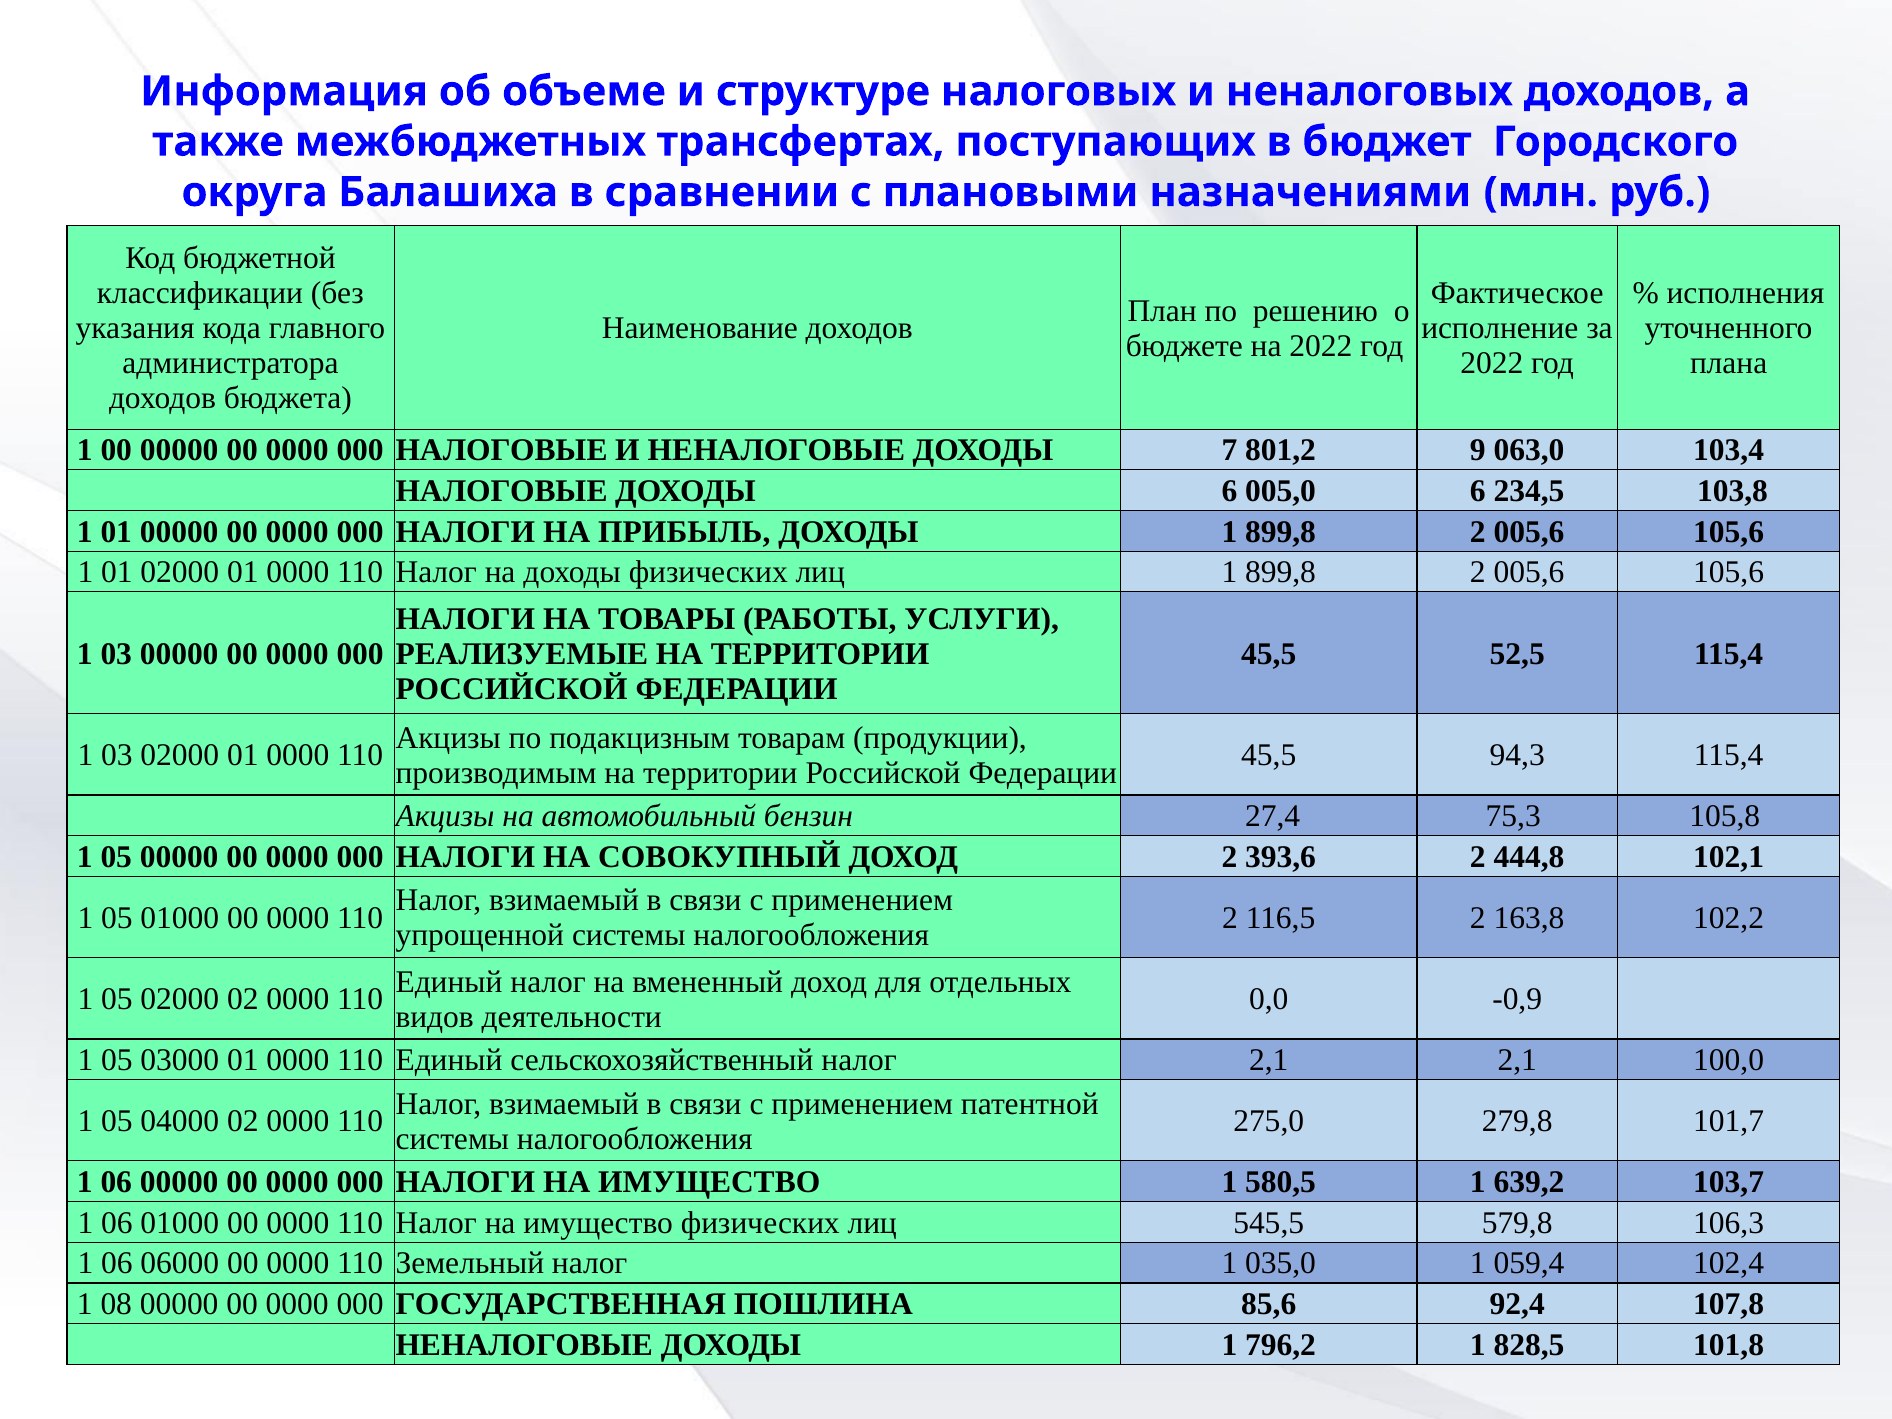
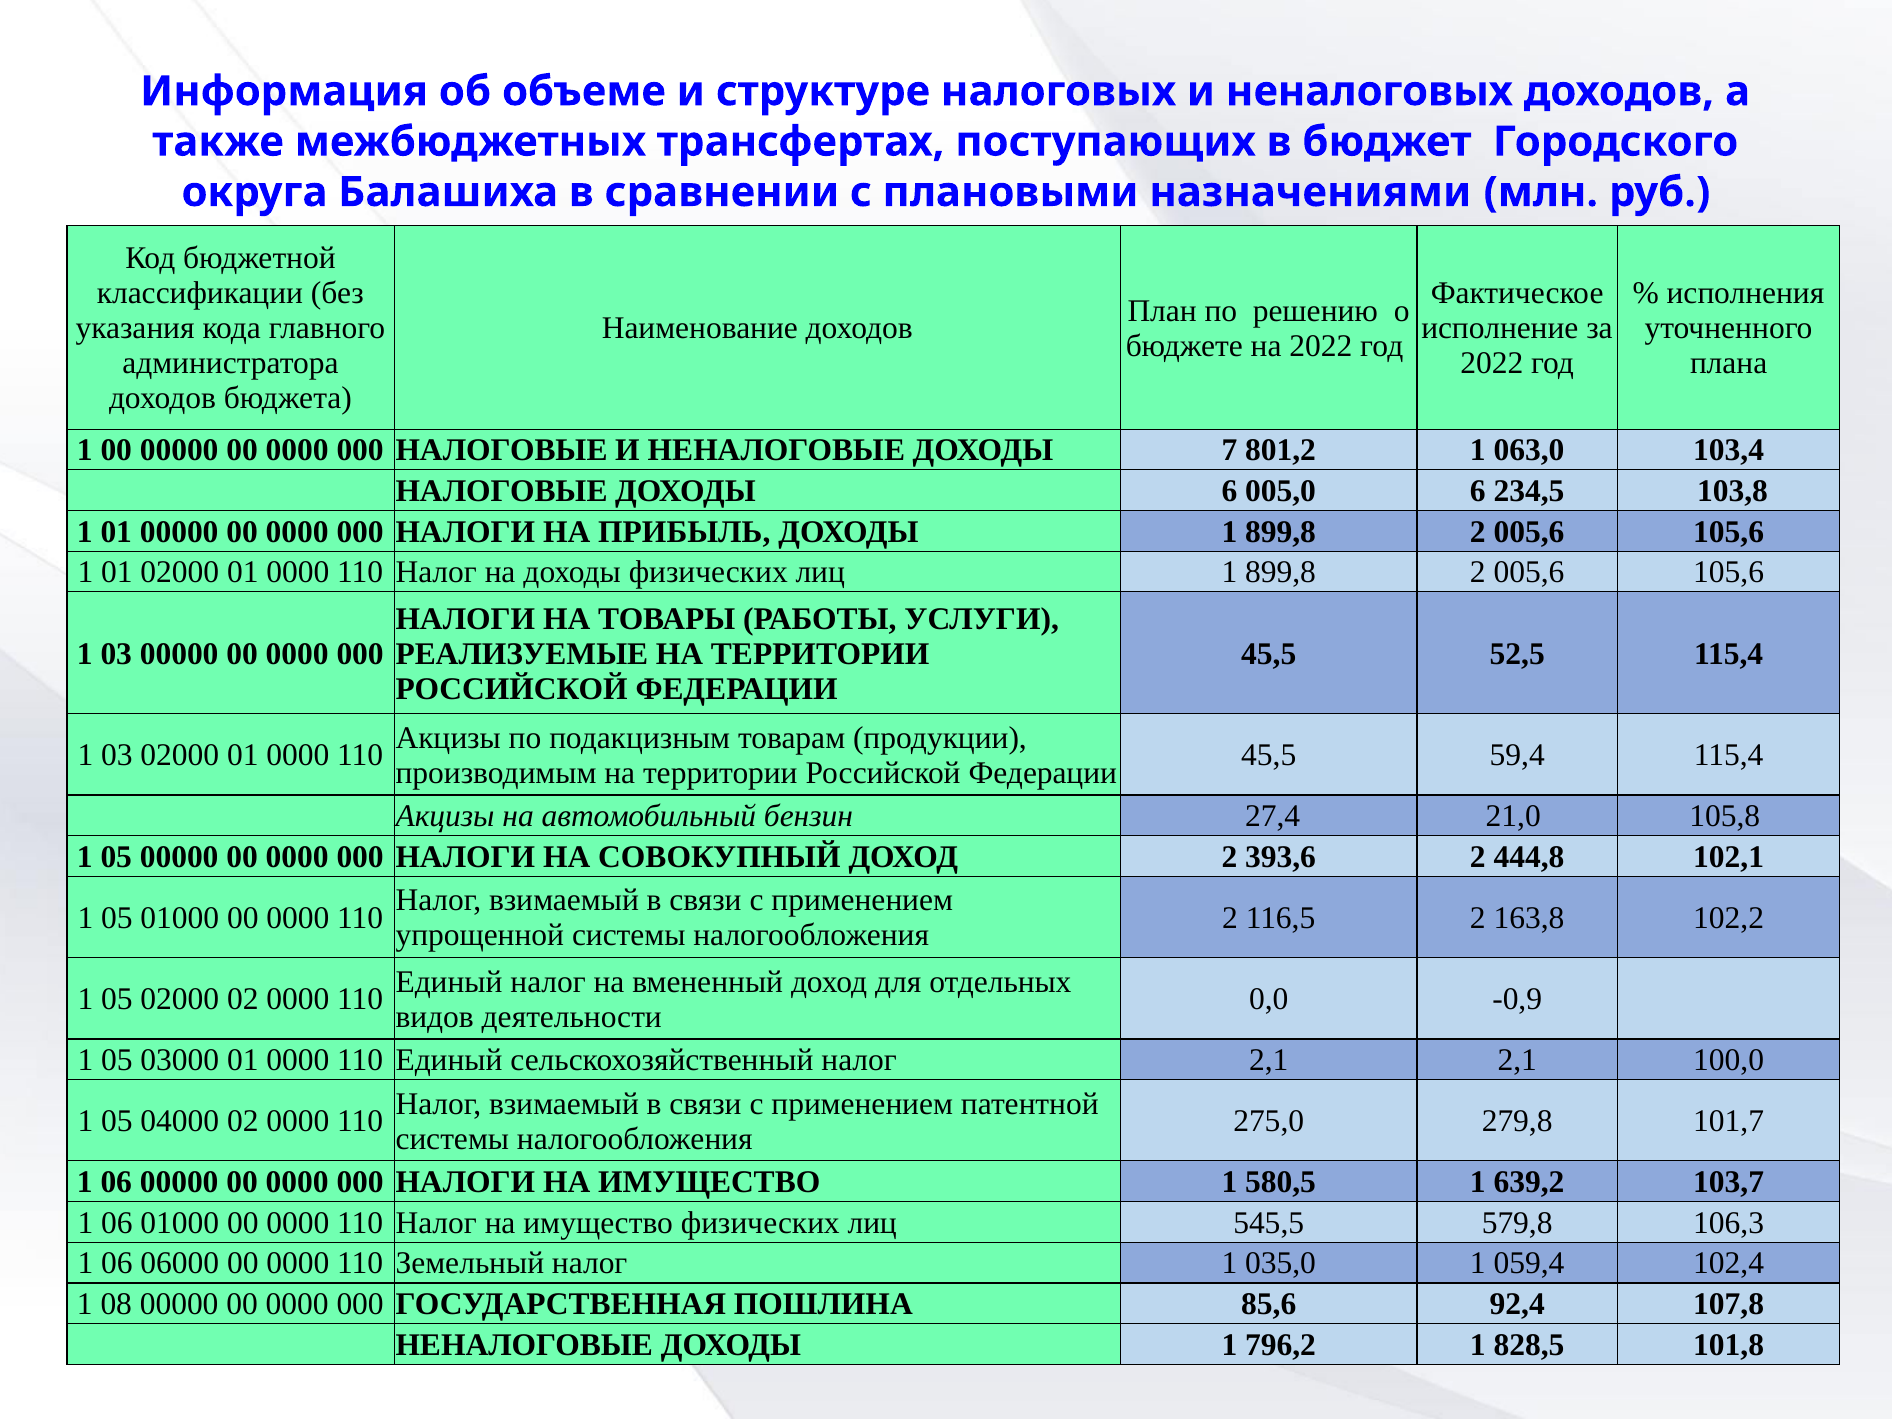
801,2 9: 9 -> 1
94,3: 94,3 -> 59,4
75,3: 75,3 -> 21,0
